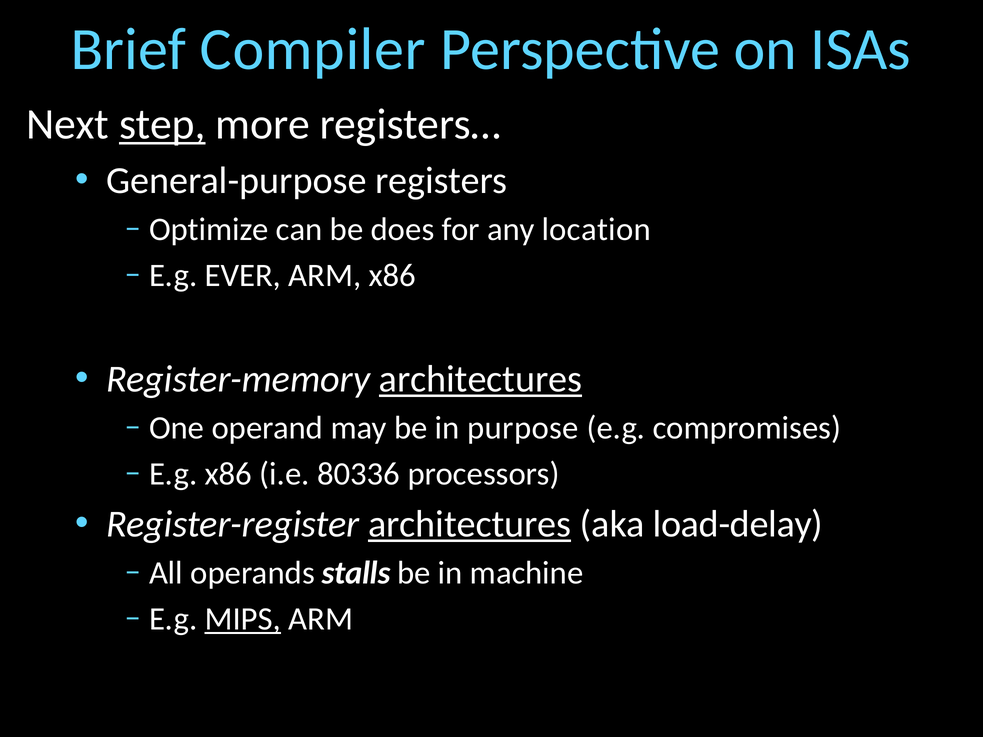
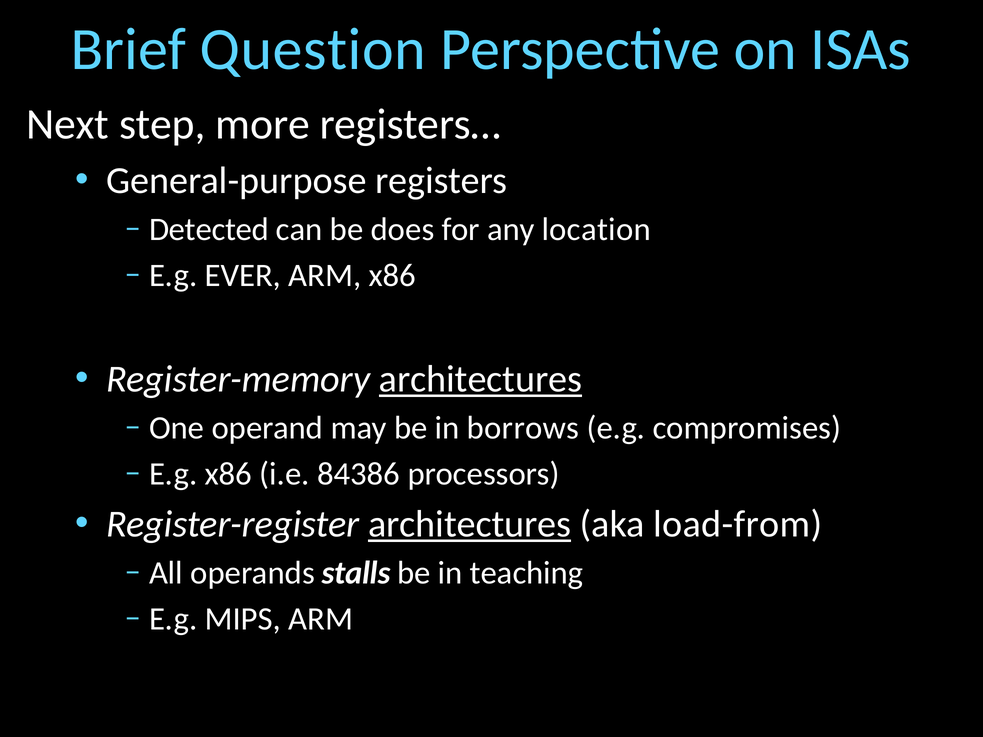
Compiler: Compiler -> Question
step underline: present -> none
Optimize: Optimize -> Detected
purpose: purpose -> borrows
80336: 80336 -> 84386
load-delay: load-delay -> load-from
machine: machine -> teaching
MIPS underline: present -> none
